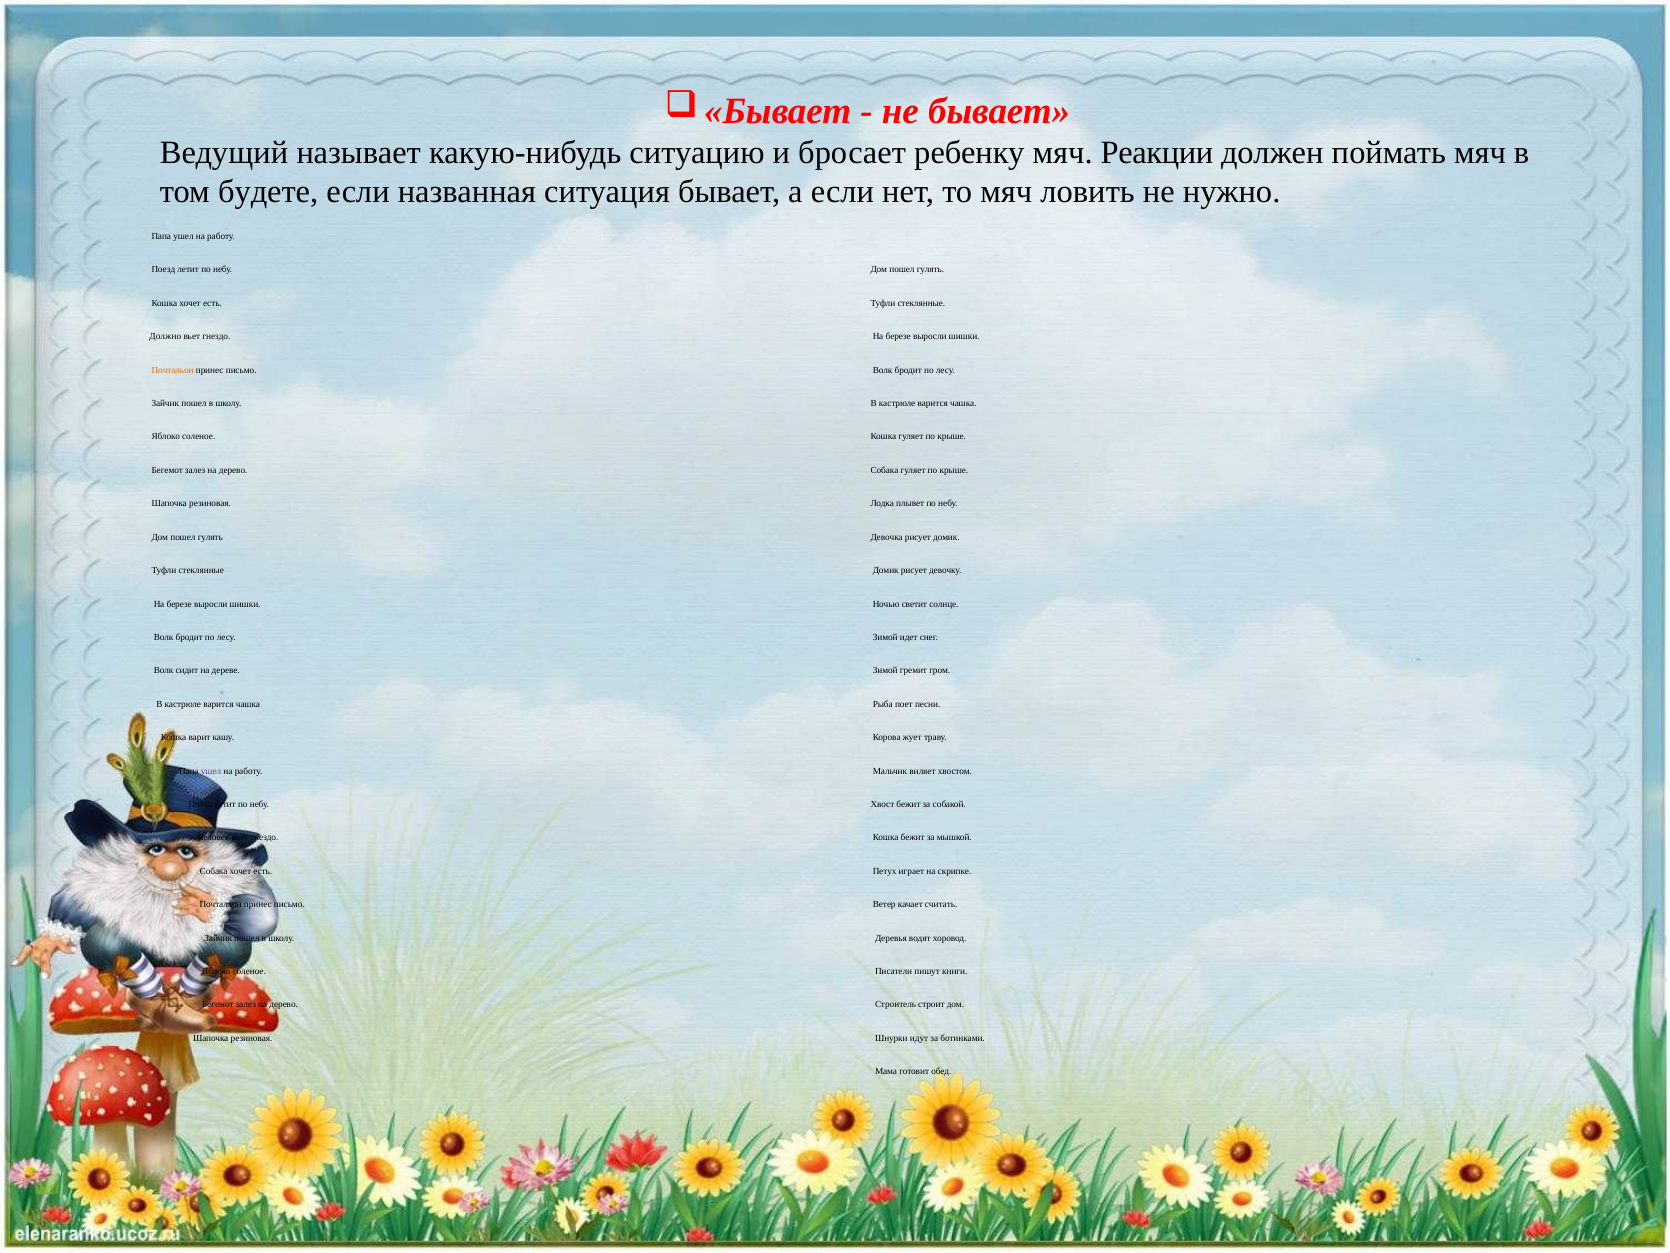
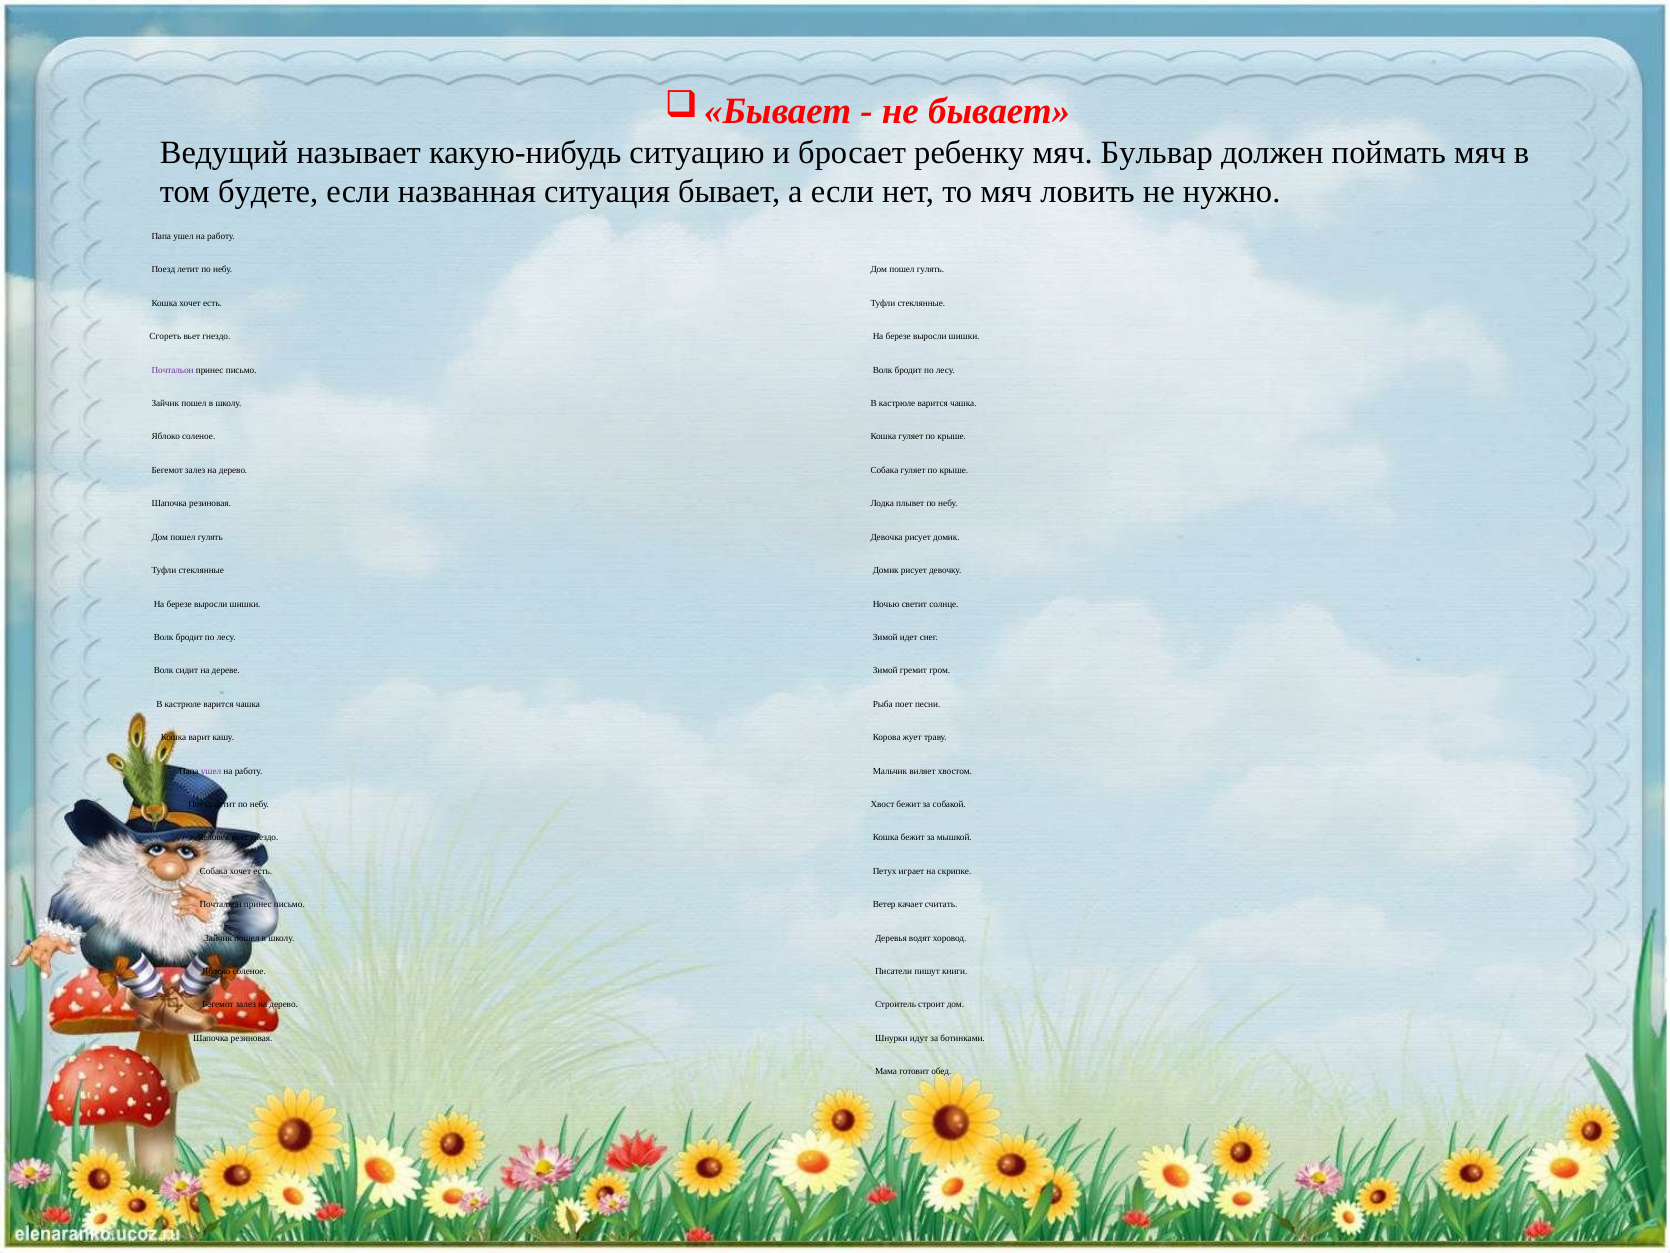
Реакции: Реакции -> Бульвар
Должно: Должно -> Сгореть
Почтальон at (173, 370) colour: orange -> purple
